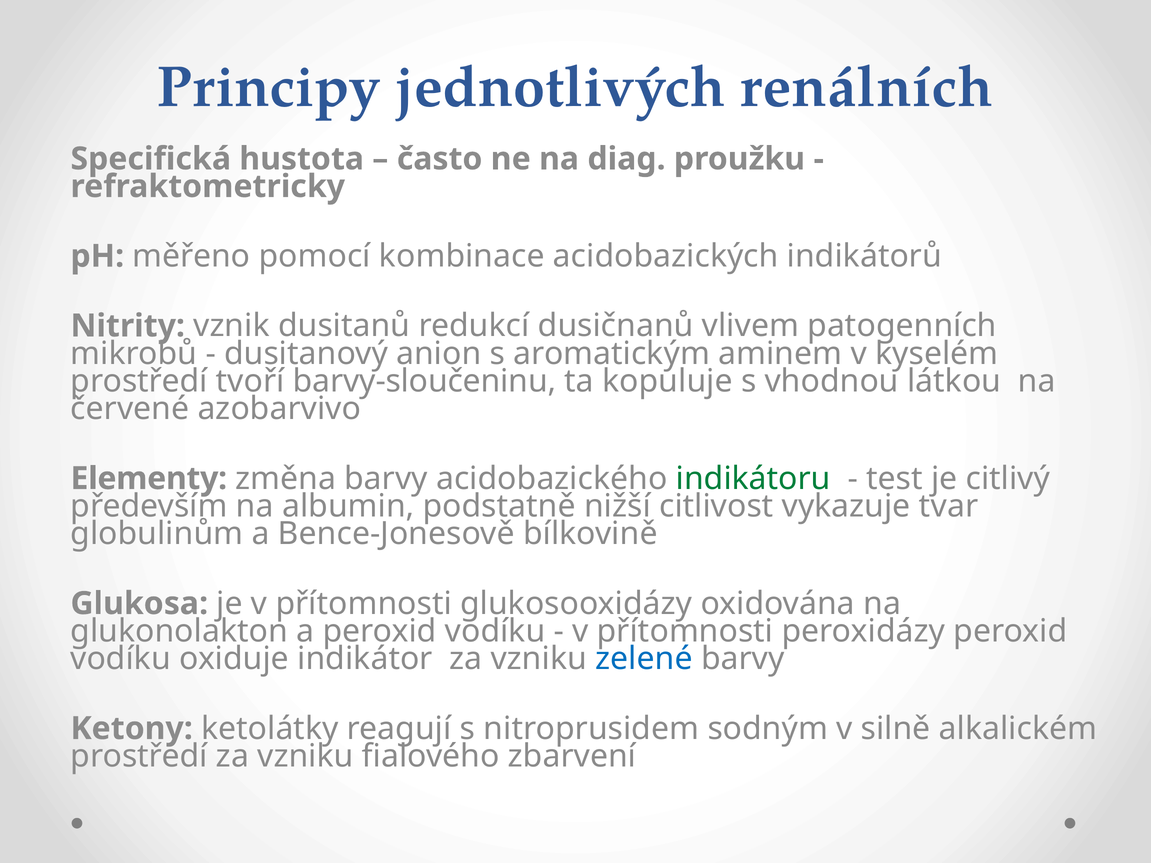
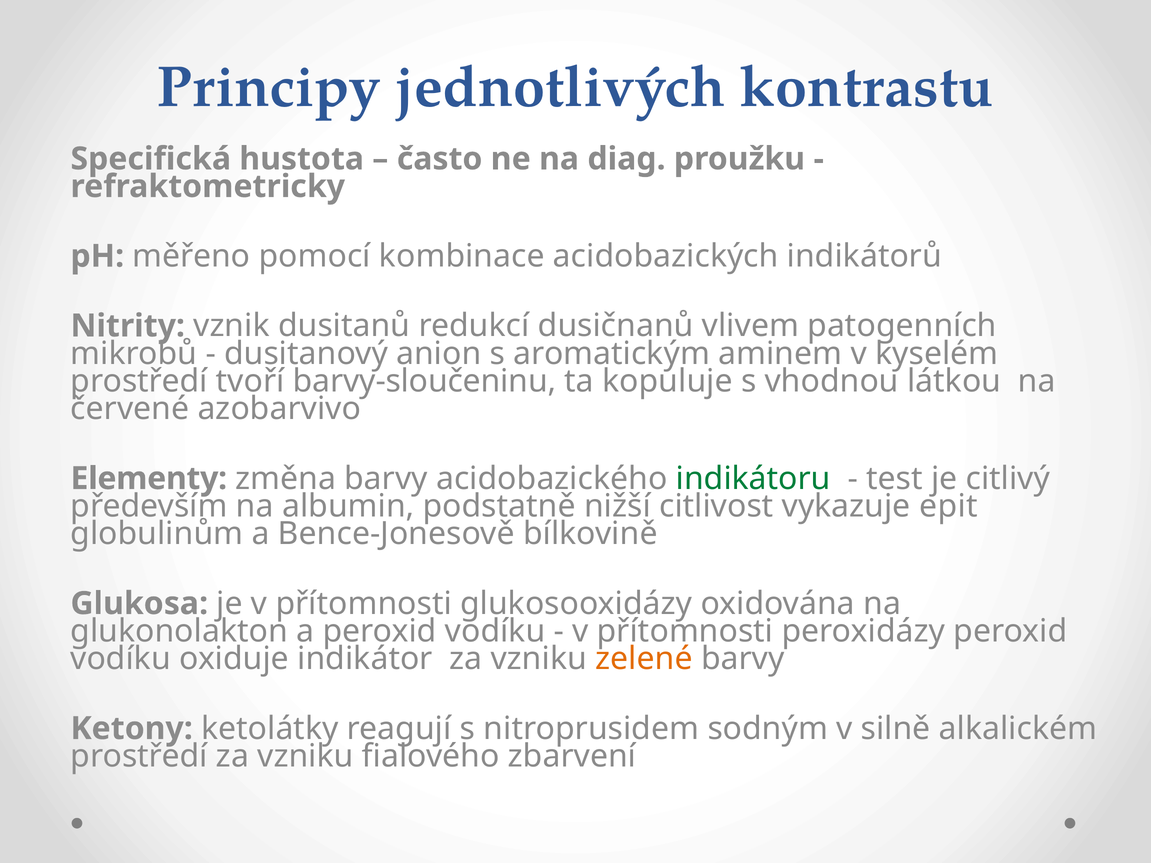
renálních: renálních -> kontrastu
tvar: tvar -> epit
zelené colour: blue -> orange
